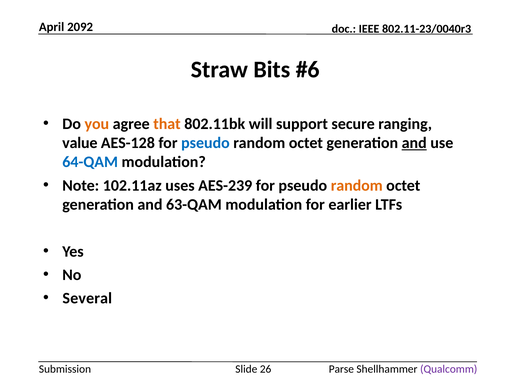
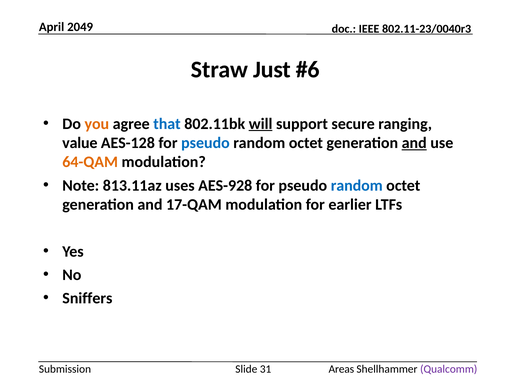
2092: 2092 -> 2049
Bits: Bits -> Just
that colour: orange -> blue
will underline: none -> present
64-QAM colour: blue -> orange
102.11az: 102.11az -> 813.11az
AES-239: AES-239 -> AES-928
random at (357, 186) colour: orange -> blue
63-QAM: 63-QAM -> 17-QAM
Several: Several -> Sniffers
26: 26 -> 31
Parse: Parse -> Areas
